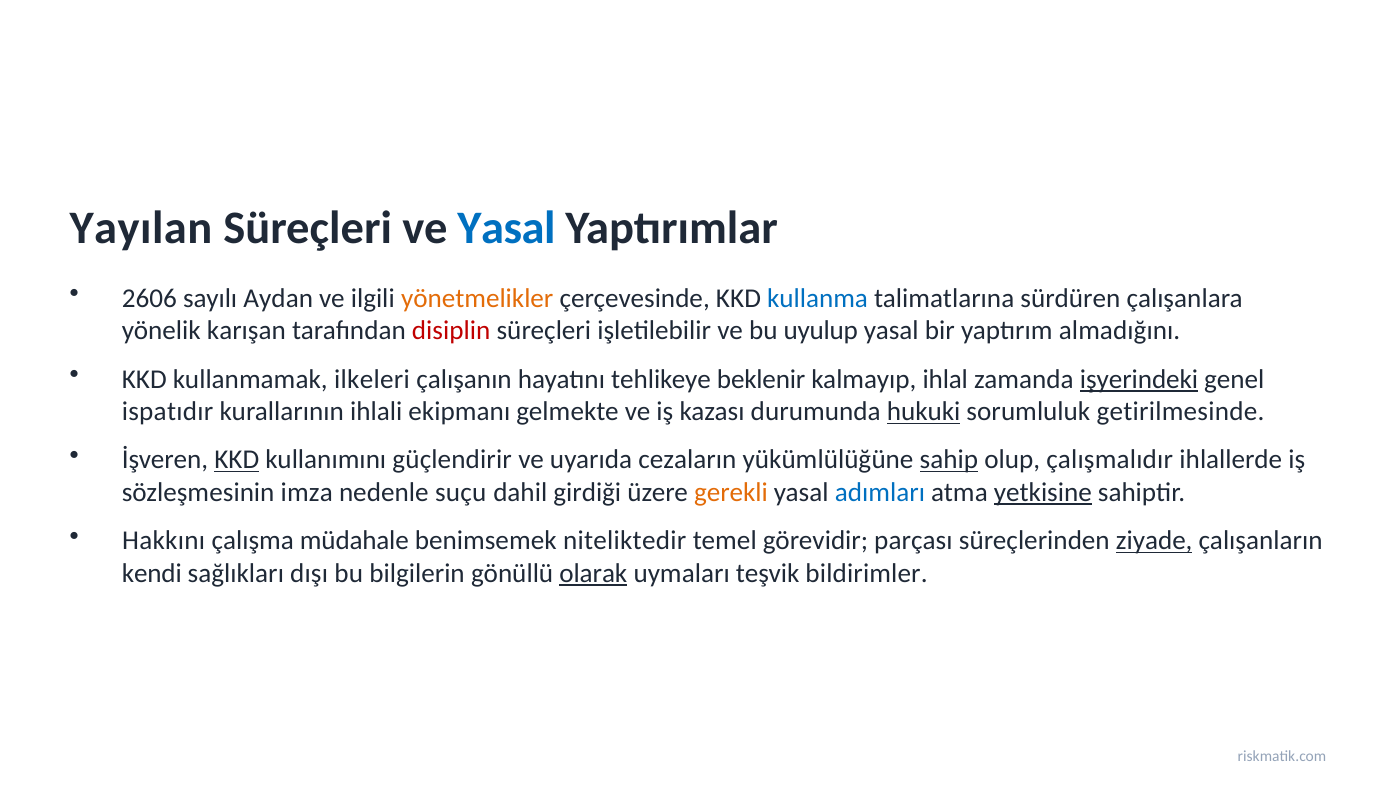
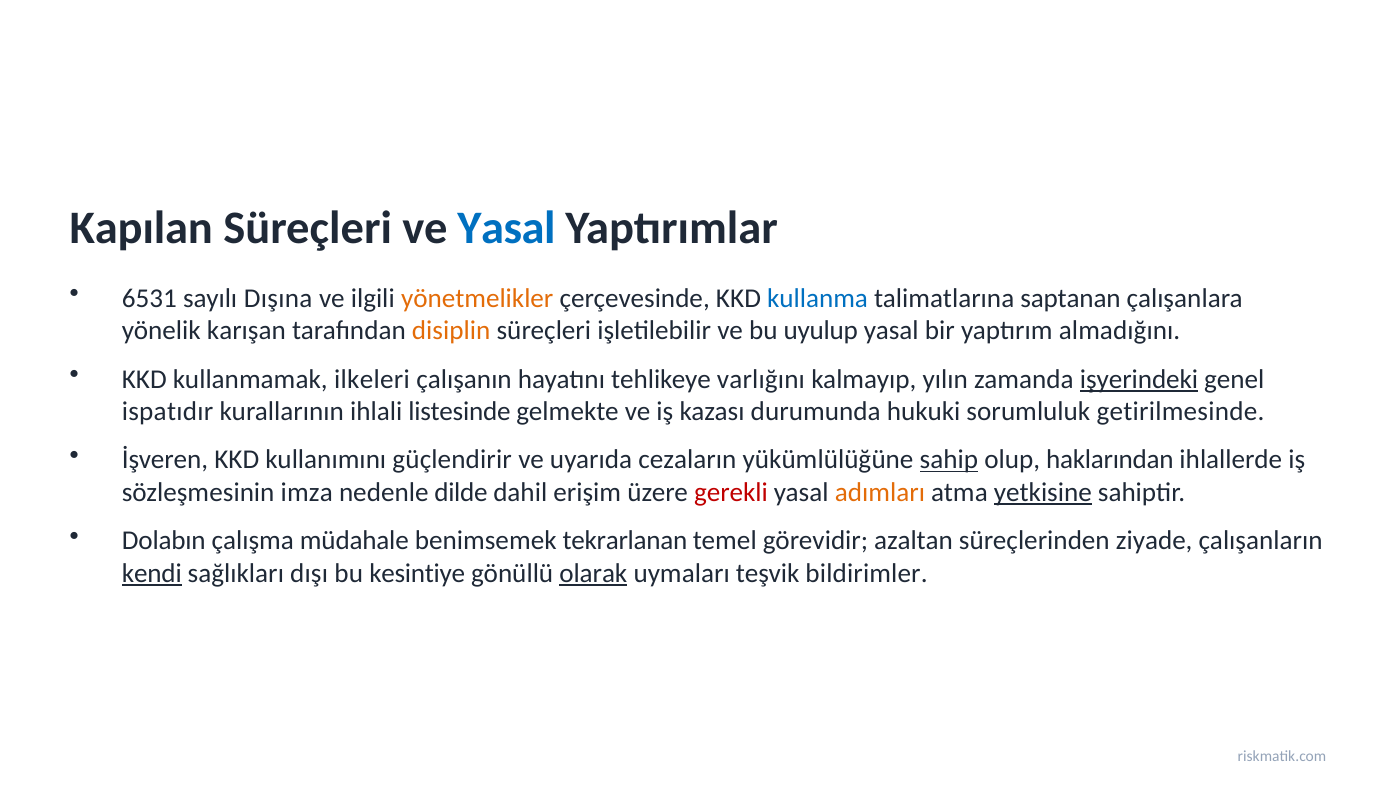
Yayılan: Yayılan -> Kapılan
2606: 2606 -> 6531
Aydan: Aydan -> Dışına
sürdüren: sürdüren -> saptanan
disiplin colour: red -> orange
beklenir: beklenir -> varlığını
ihlal: ihlal -> yılın
ekipmanı: ekipmanı -> listesinde
hukuki underline: present -> none
KKD at (237, 460) underline: present -> none
çalışmalıdır: çalışmalıdır -> haklarından
suçu: suçu -> dilde
girdiği: girdiği -> erişim
gerekli colour: orange -> red
adımları colour: blue -> orange
Hakkını: Hakkını -> Dolabın
niteliktedir: niteliktedir -> tekrarlanan
parçası: parçası -> azaltan
ziyade underline: present -> none
kendi underline: none -> present
bilgilerin: bilgilerin -> kesintiye
